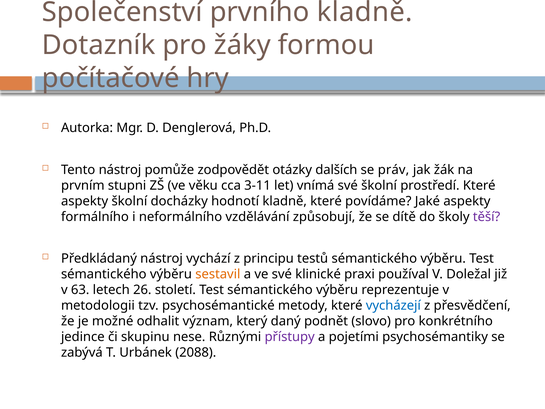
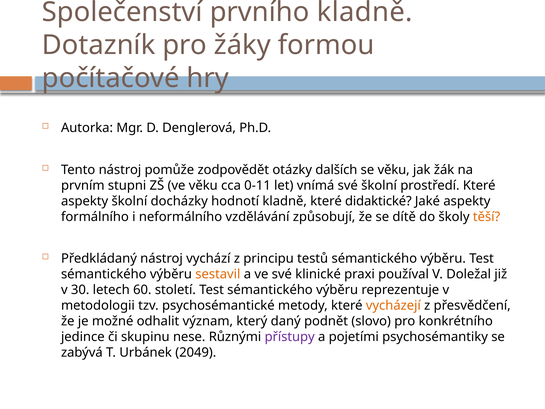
se práv: práv -> věku
3-11: 3-11 -> 0-11
povídáme: povídáme -> didaktické
těší colour: purple -> orange
63: 63 -> 30
26: 26 -> 60
vycházejí colour: blue -> orange
2088: 2088 -> 2049
